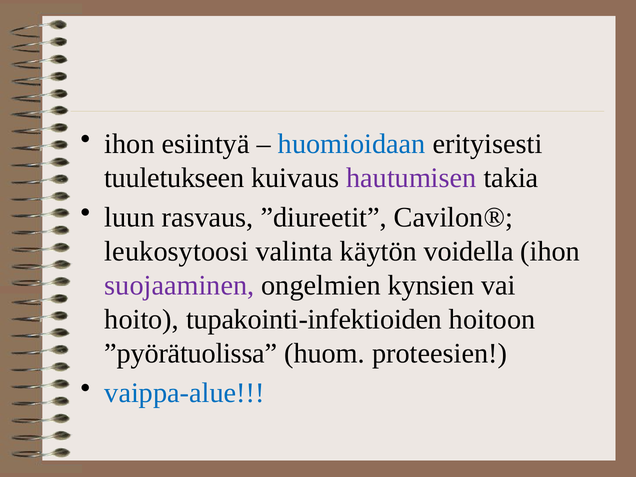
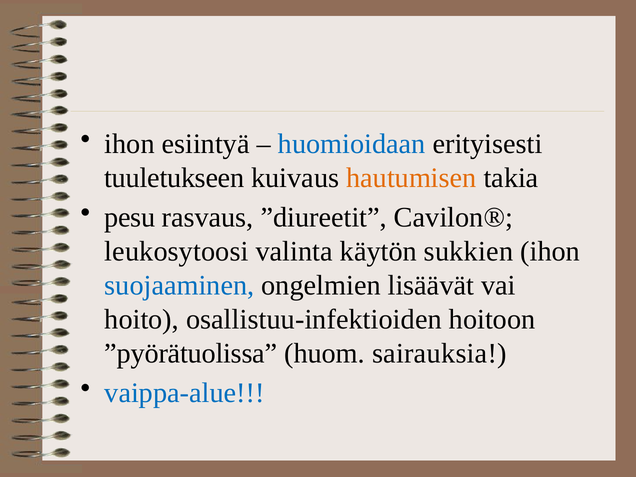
hautumisen colour: purple -> orange
luun: luun -> pesu
voidella: voidella -> sukkien
suojaaminen colour: purple -> blue
kynsien: kynsien -> lisäävät
tupakointi-infektioiden: tupakointi-infektioiden -> osallistuu-infektioiden
proteesien: proteesien -> sairauksia
